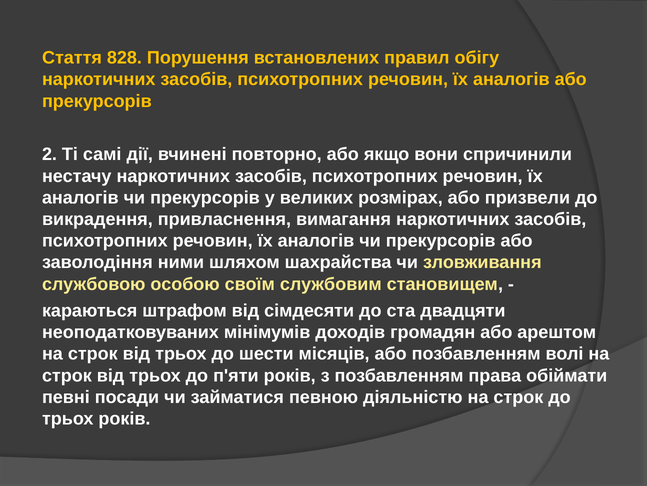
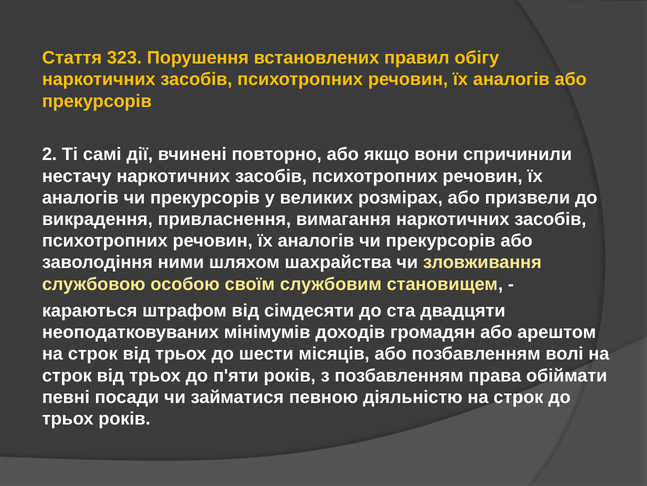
828: 828 -> 323
